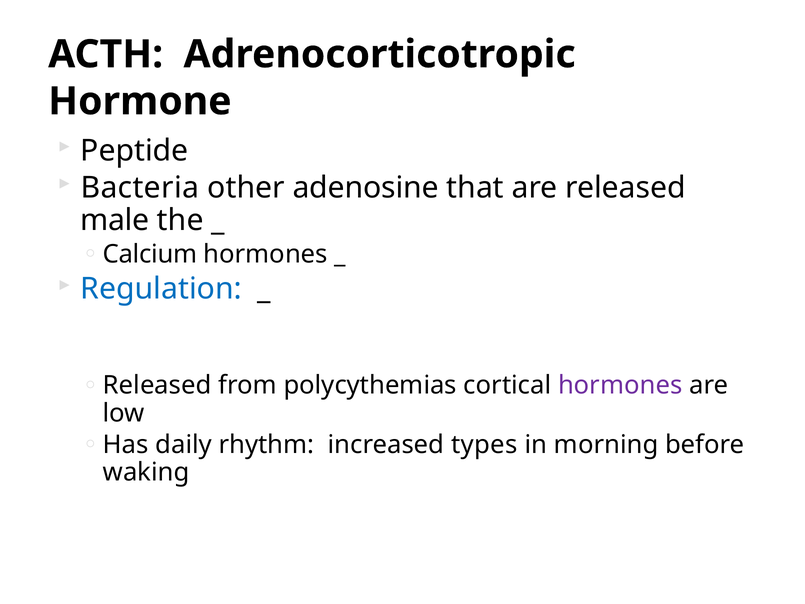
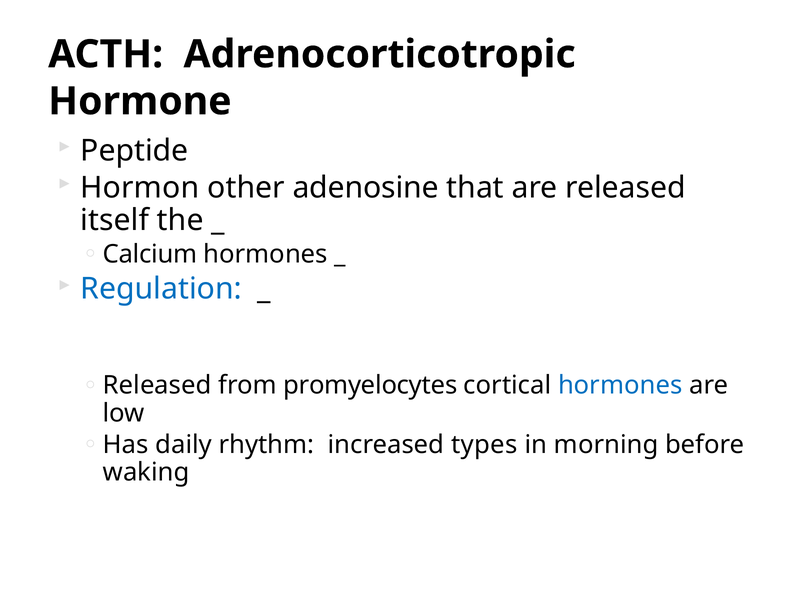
Bacteria: Bacteria -> Hormon
male: male -> itself
polycythemias: polycythemias -> promyelocytes
hormones at (620, 385) colour: purple -> blue
